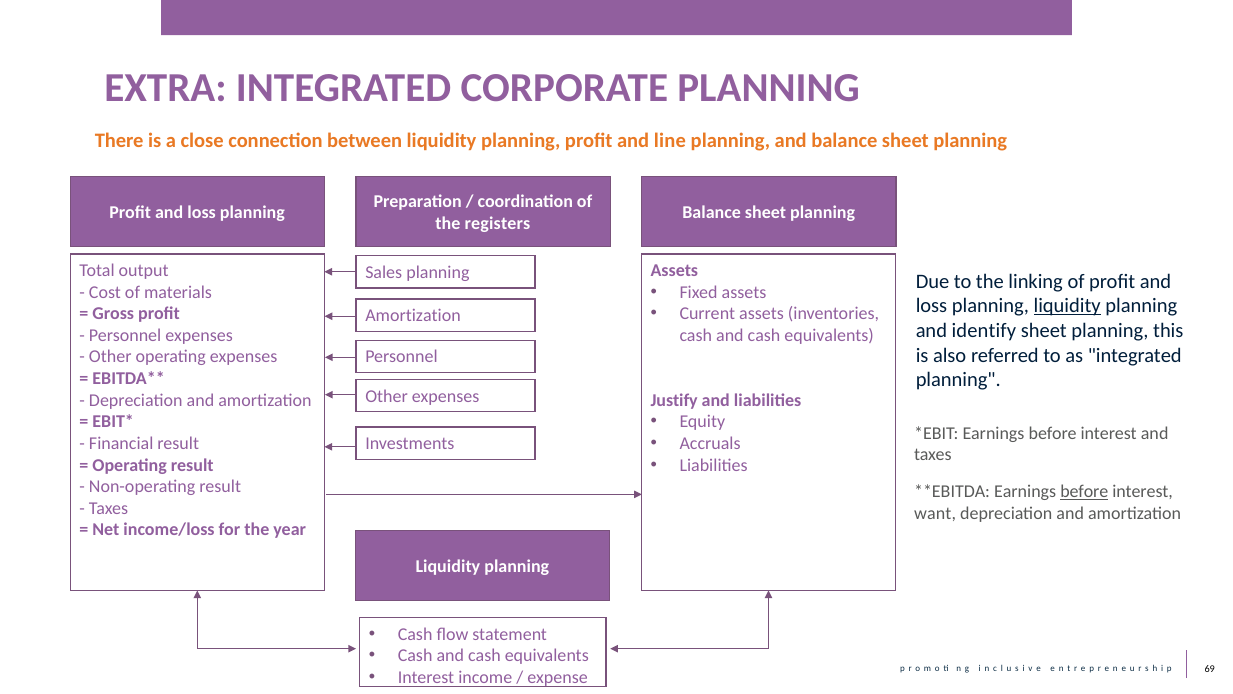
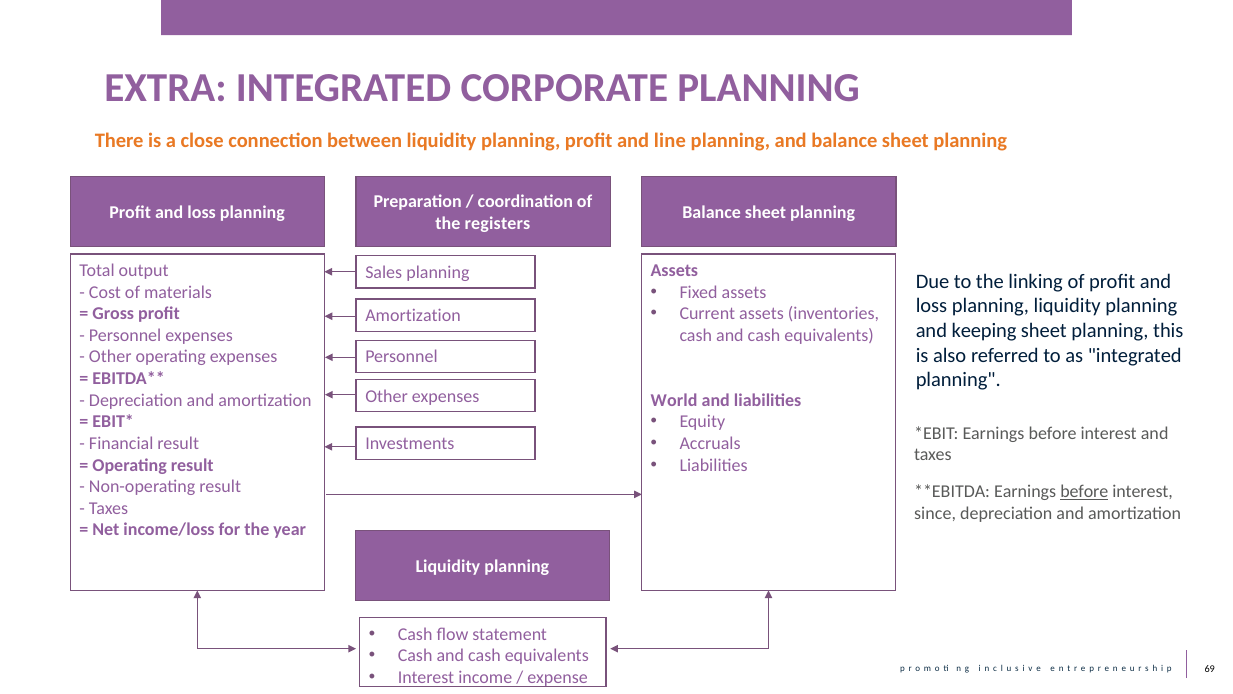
liquidity at (1067, 306) underline: present -> none
identify: identify -> keeping
Justify: Justify -> World
want: want -> since
